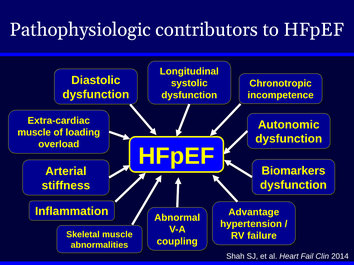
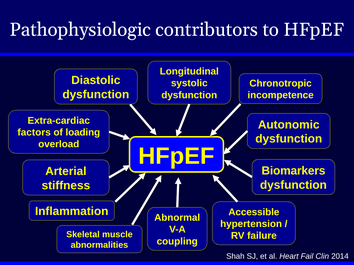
muscle at (34, 133): muscle -> factors
Advantage: Advantage -> Accessible
